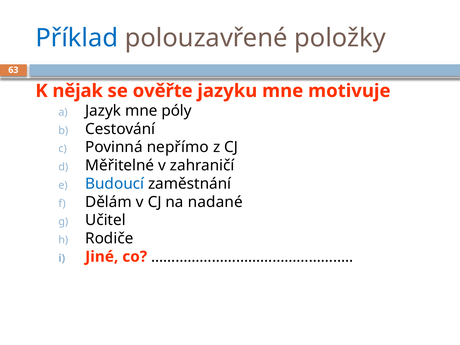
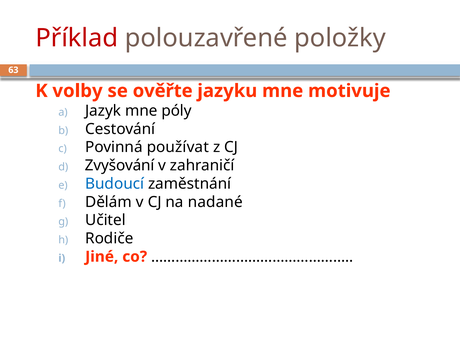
Příklad colour: blue -> red
nějak: nějak -> volby
nepřímo: nepřímo -> používat
Měřitelné: Měřitelné -> Zvyšování
